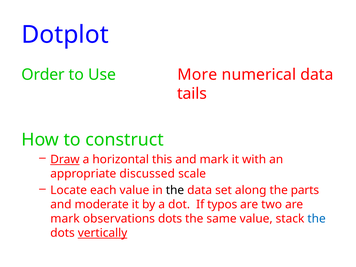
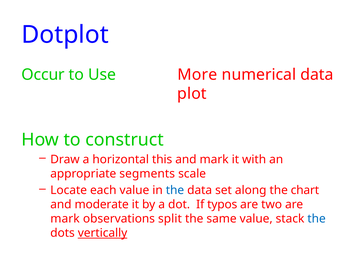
Order: Order -> Occur
tails: tails -> plot
Draw underline: present -> none
discussed: discussed -> segments
the at (175, 190) colour: black -> blue
parts: parts -> chart
observations dots: dots -> split
